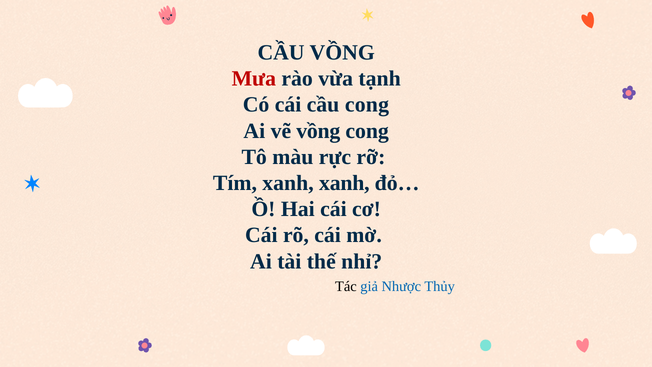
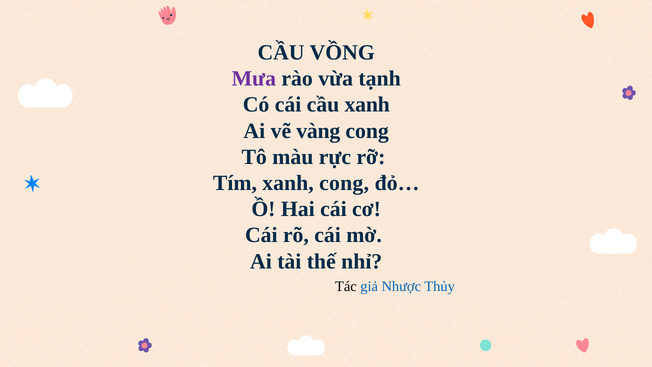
Mưa colour: red -> purple
cầu cong: cong -> xanh
vẽ vồng: vồng -> vàng
xanh xanh: xanh -> cong
